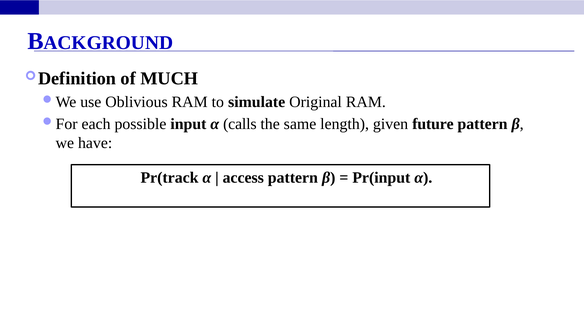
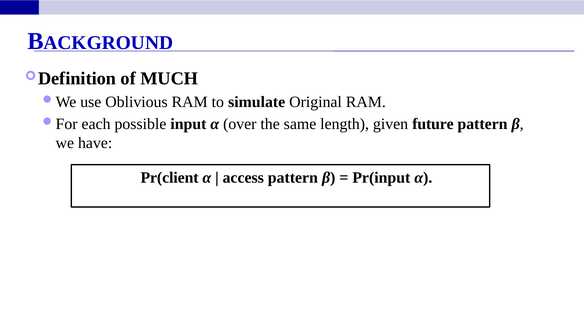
calls: calls -> over
Pr(track: Pr(track -> Pr(client
